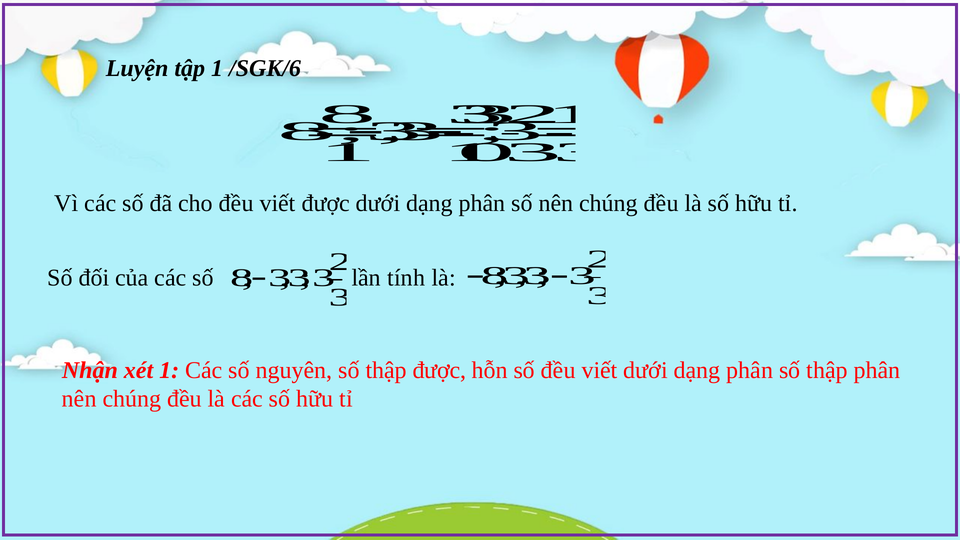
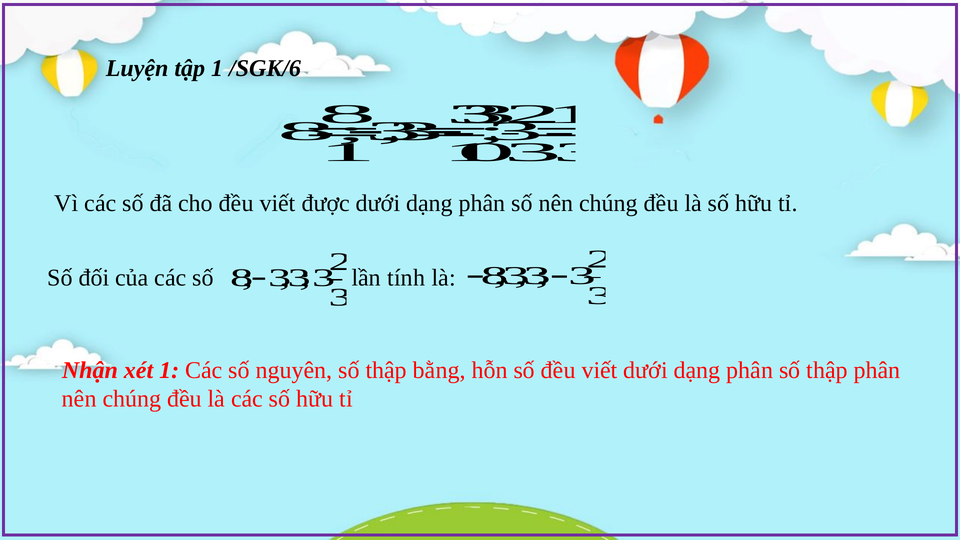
thập được: được -> bằng
